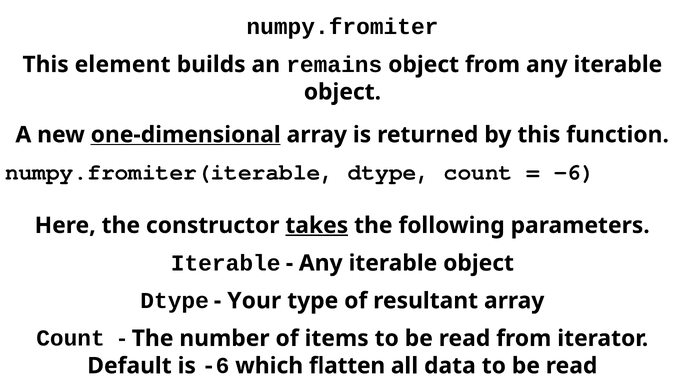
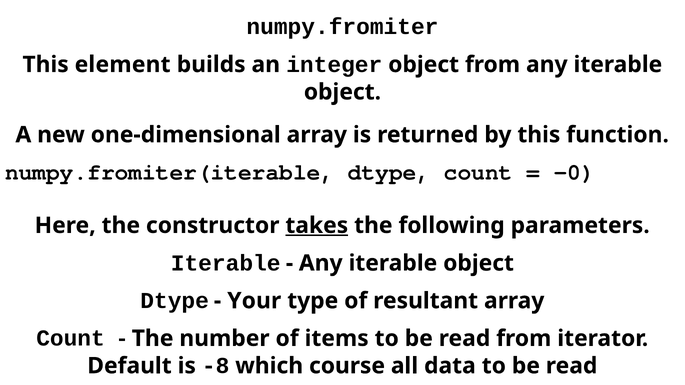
remains: remains -> integer
one-dimensional underline: present -> none
-6 at (574, 173): -6 -> -0
is -6: -6 -> -8
flatten: flatten -> course
